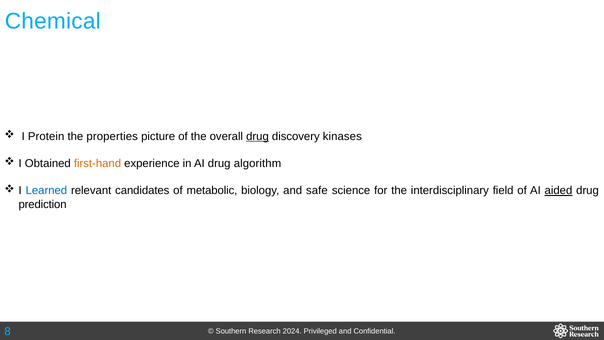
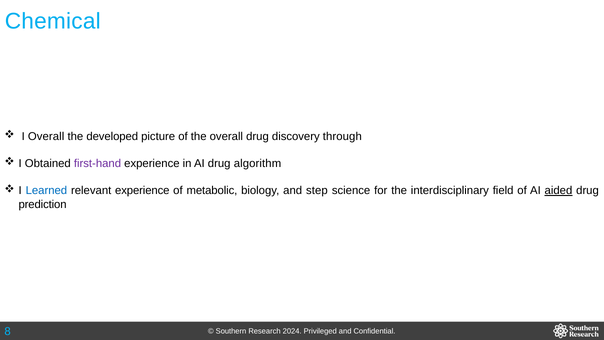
I Protein: Protein -> Overall
properties: properties -> developed
drug at (257, 136) underline: present -> none
kinases: kinases -> through
first-hand colour: orange -> purple
relevant candidates: candidates -> experience
safe: safe -> step
